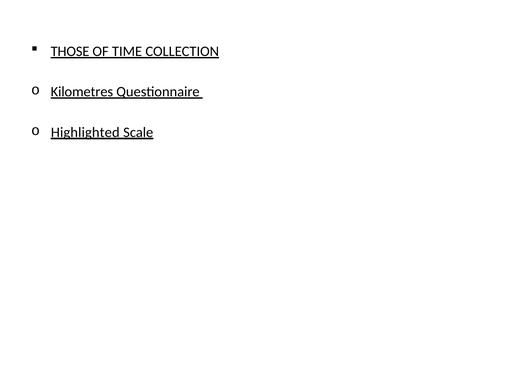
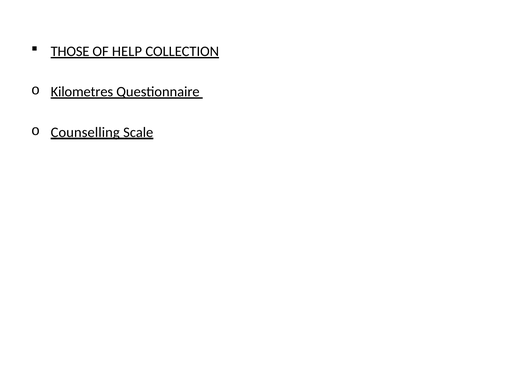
TIME: TIME -> HELP
Highlighted: Highlighted -> Counselling
